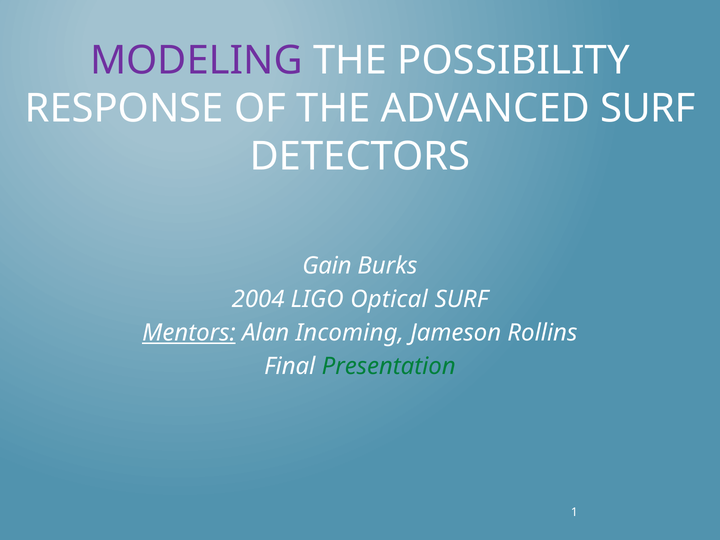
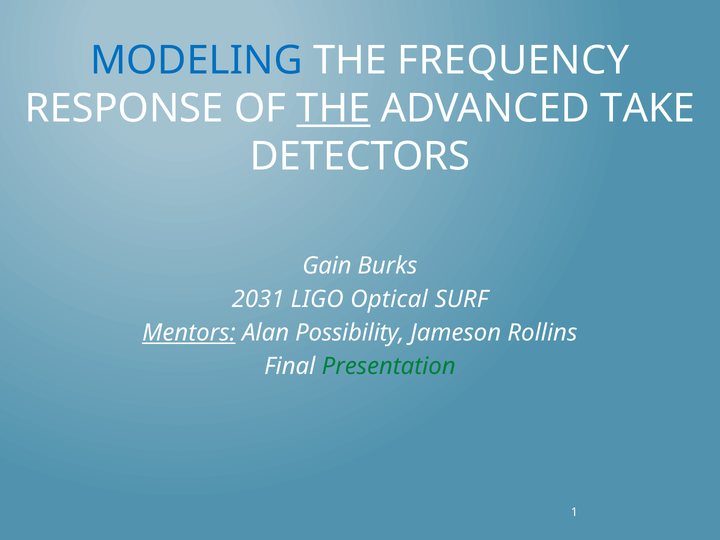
MODELING colour: purple -> blue
POSSIBILITY: POSSIBILITY -> FREQUENCY
THE at (333, 108) underline: none -> present
ADVANCED SURF: SURF -> TAKE
2004: 2004 -> 2031
Incoming: Incoming -> Possibility
